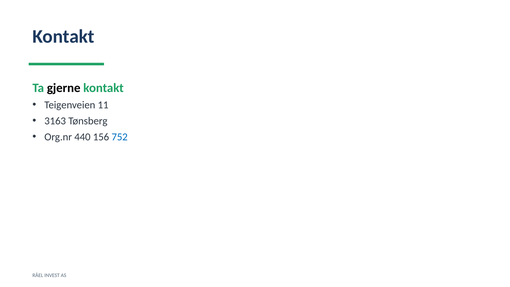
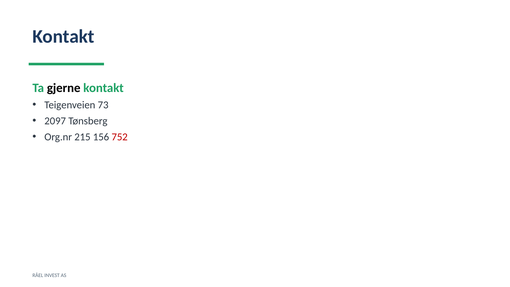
11: 11 -> 73
3163: 3163 -> 2097
440: 440 -> 215
752 colour: blue -> red
